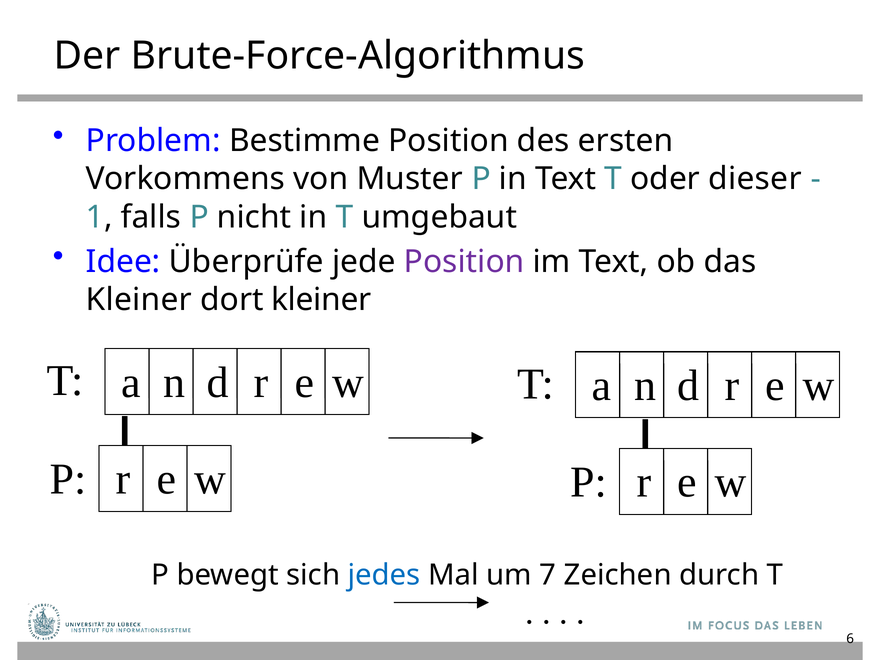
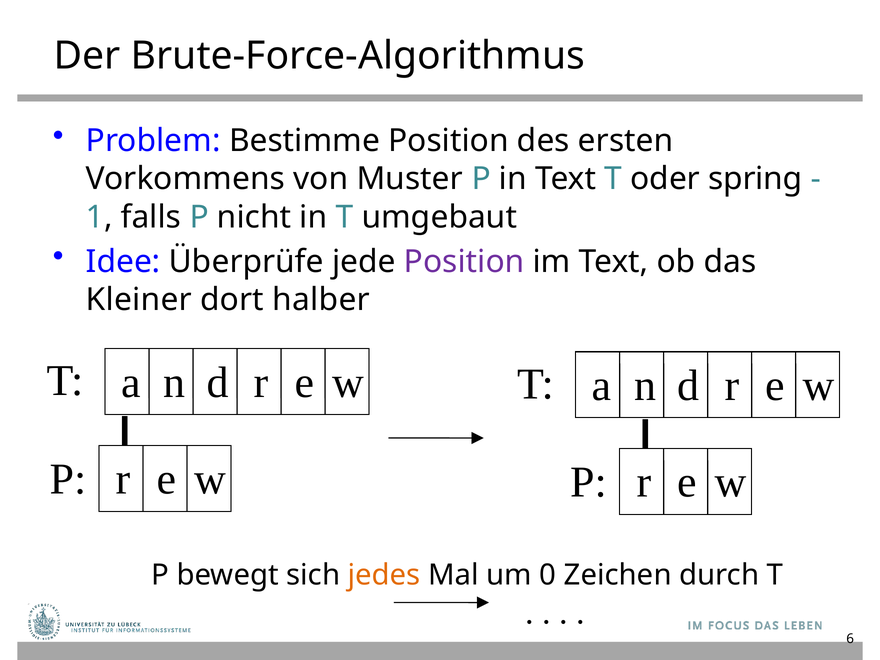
dieser: dieser -> spring
dort kleiner: kleiner -> halber
jedes colour: blue -> orange
7: 7 -> 0
